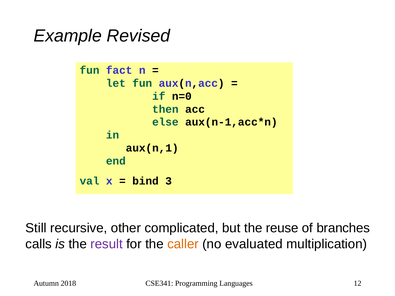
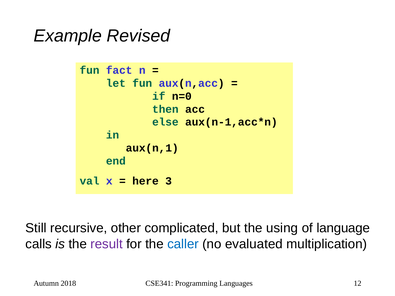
bind: bind -> here
reuse: reuse -> using
branches: branches -> language
caller colour: orange -> blue
